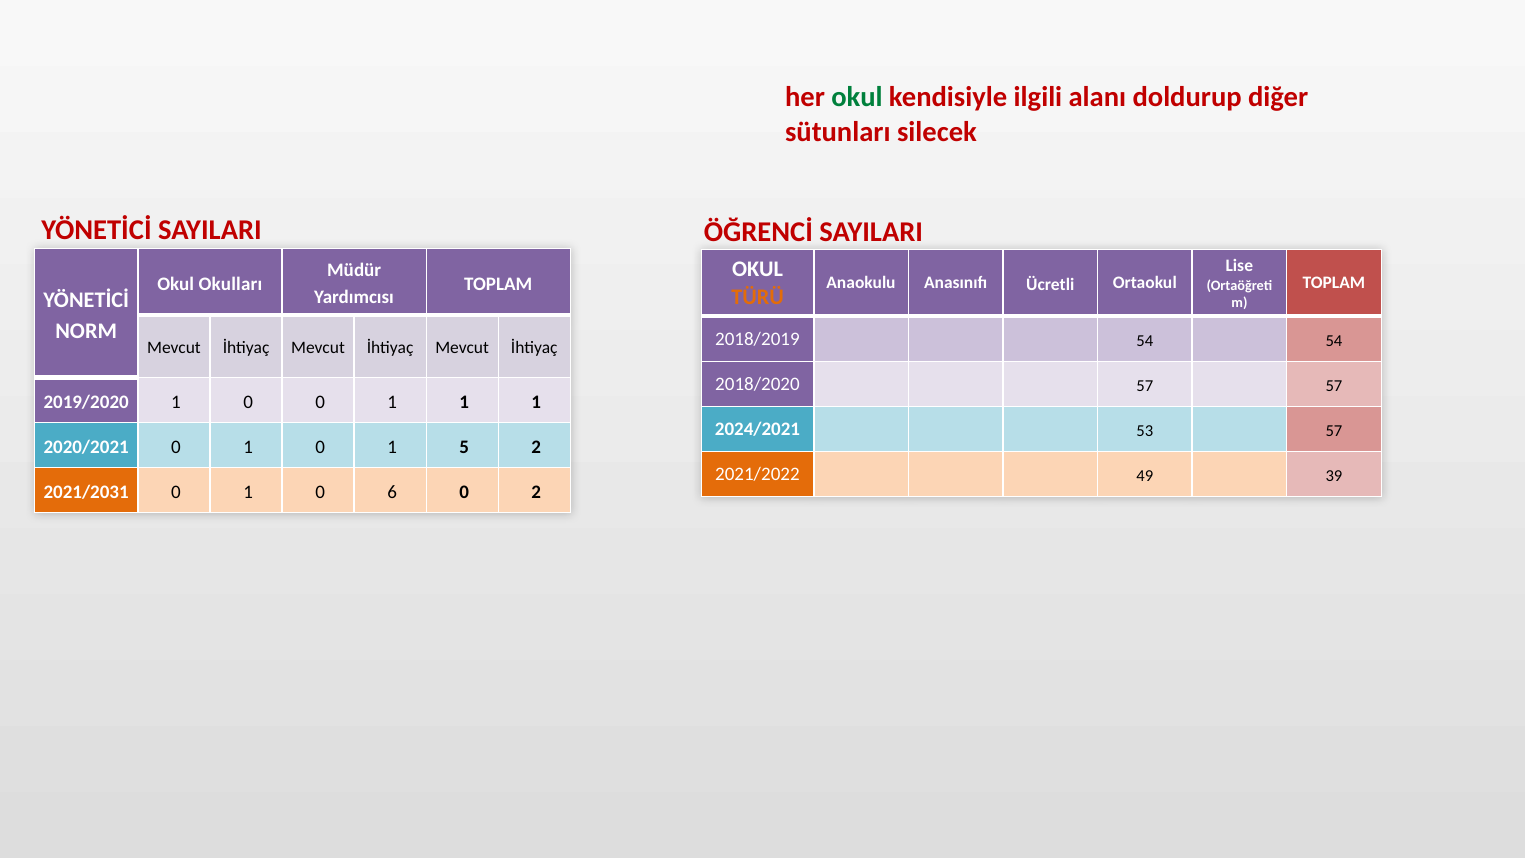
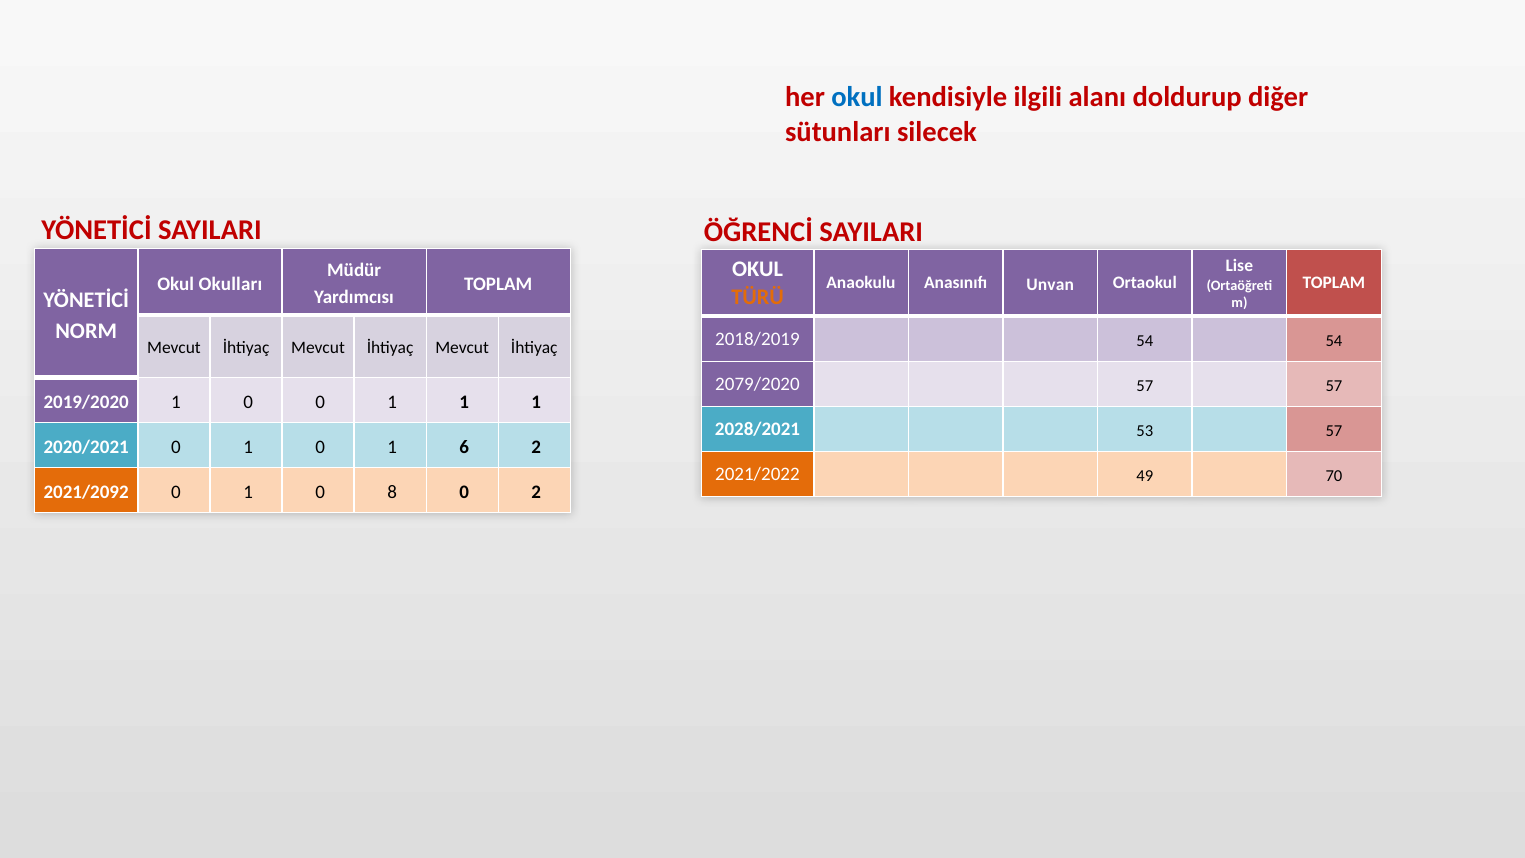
okul at (857, 97) colour: green -> blue
Ücretli: Ücretli -> Unvan
2018/2020: 2018/2020 -> 2079/2020
2024/2021: 2024/2021 -> 2028/2021
5: 5 -> 6
39: 39 -> 70
2021/2031: 2021/2031 -> 2021/2092
6: 6 -> 8
